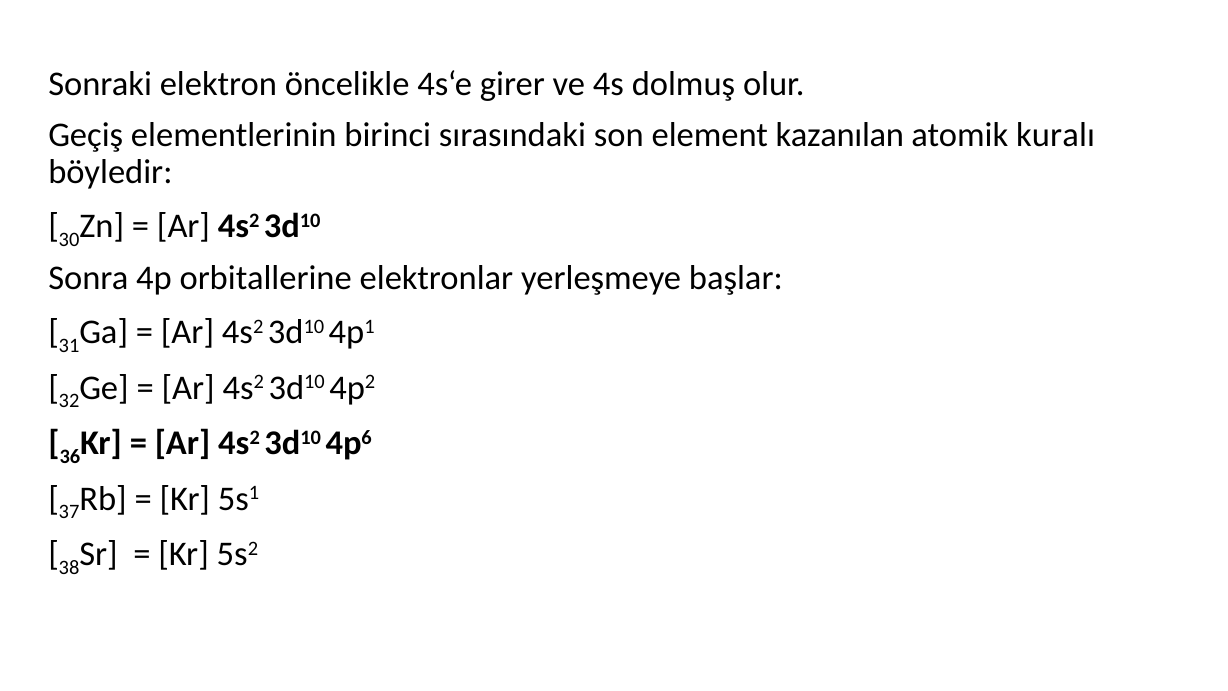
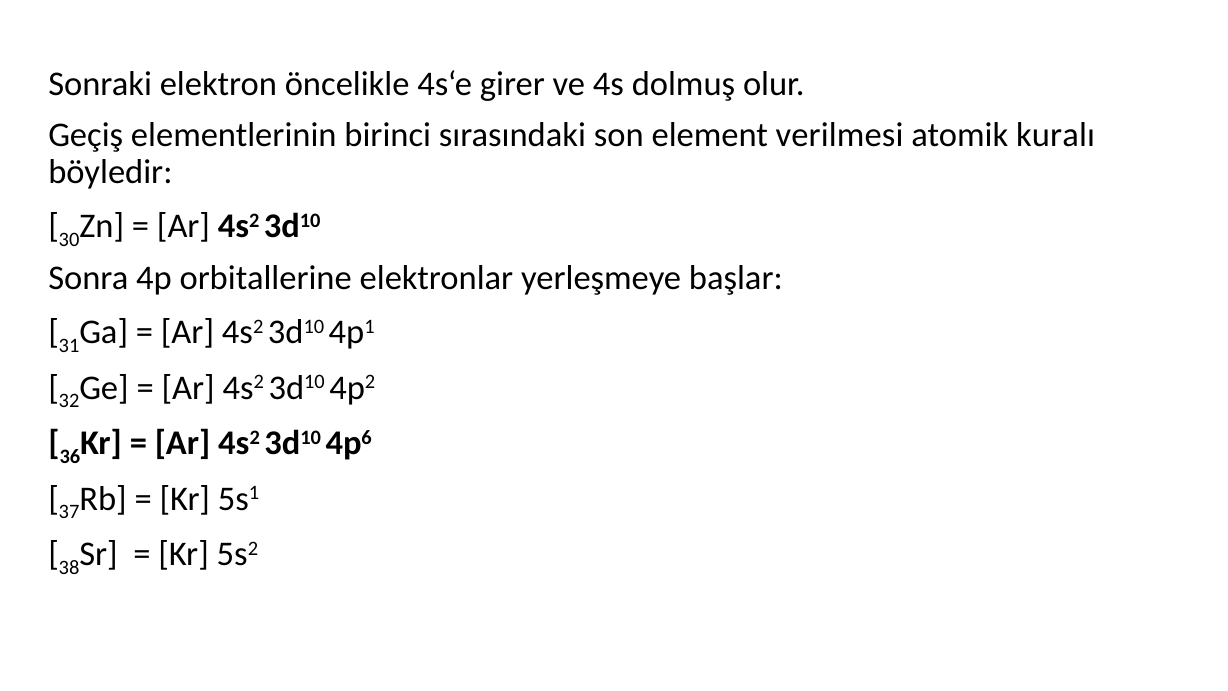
kazanılan: kazanılan -> verilmesi
